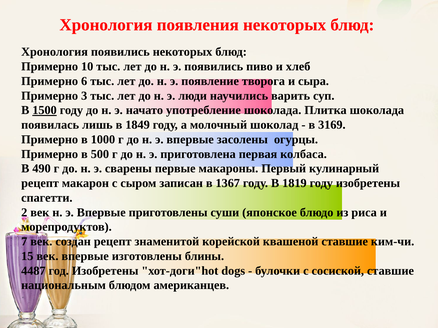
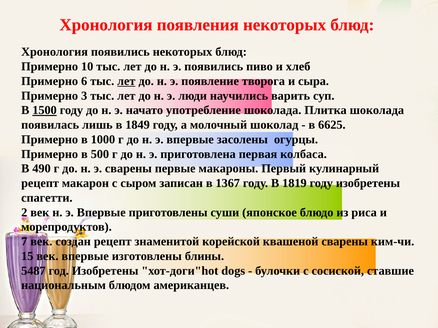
лет at (126, 81) underline: none -> present
3169: 3169 -> 6625
квашеной ставшие: ставшие -> сварены
4487: 4487 -> 5487
